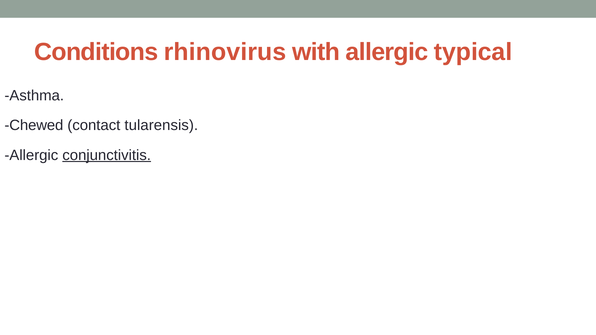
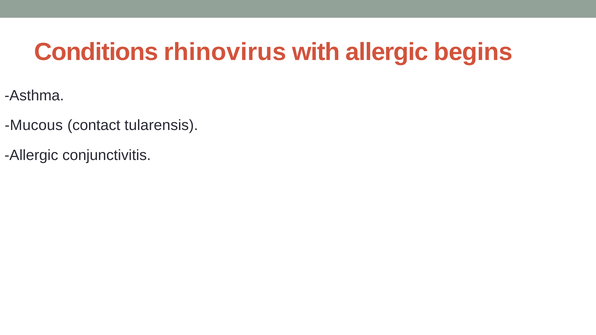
typical: typical -> begins
Chewed: Chewed -> Mucous
conjunctivitis underline: present -> none
